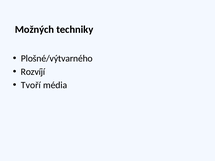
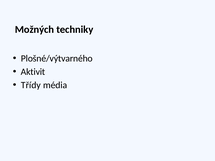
Rozvíjí: Rozvíjí -> Aktivit
Tvoří: Tvoří -> Třídy
